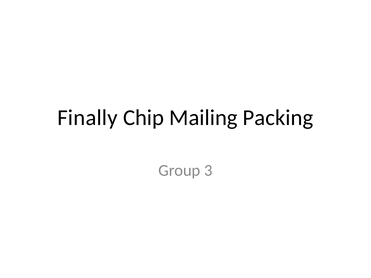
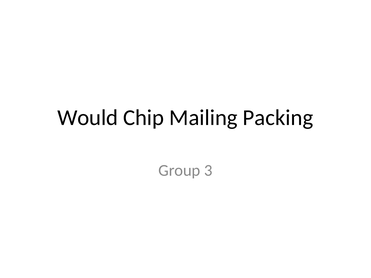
Finally: Finally -> Would
